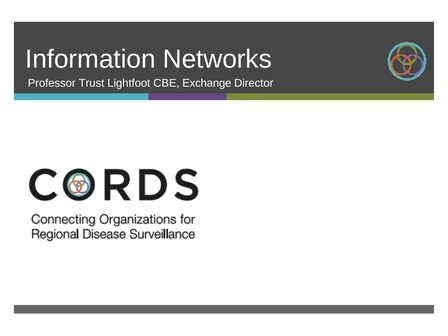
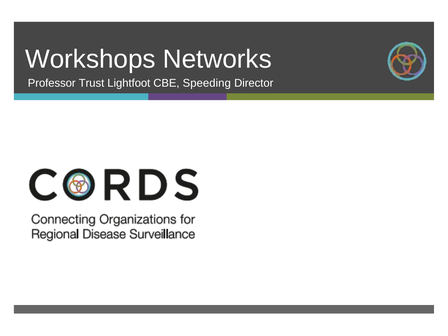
Information: Information -> Workshops
Exchange: Exchange -> Speeding
